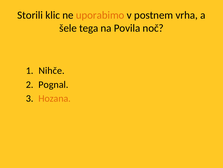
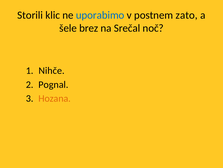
uporabimo colour: orange -> blue
vrha: vrha -> zato
tega: tega -> brez
Povila: Povila -> Srečal
